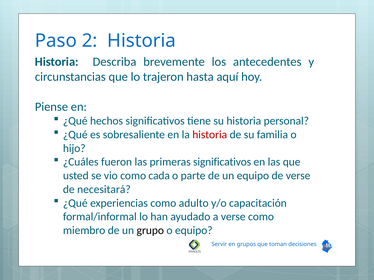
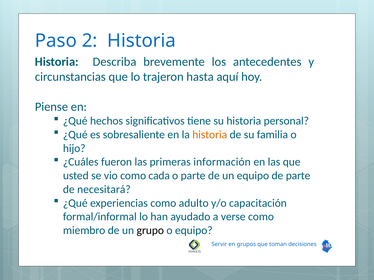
historia at (210, 135) colour: red -> orange
primeras significativos: significativos -> información
de verse: verse -> parte
